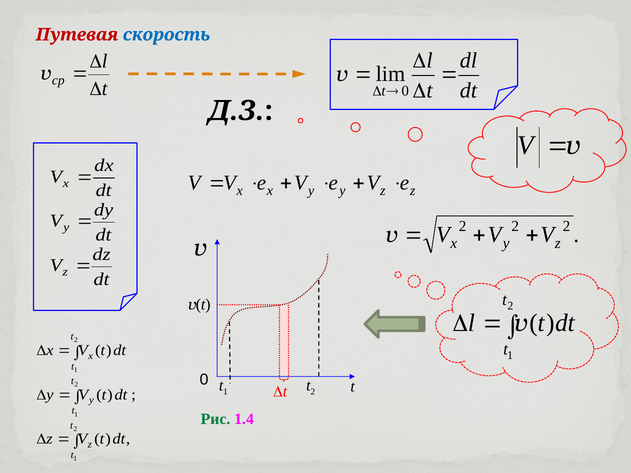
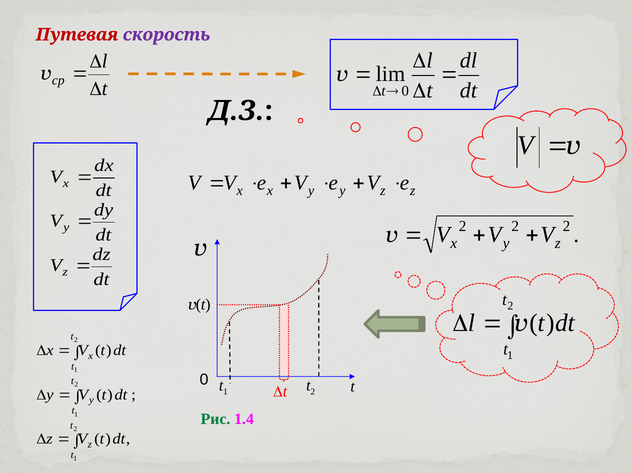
скорость colour: blue -> purple
